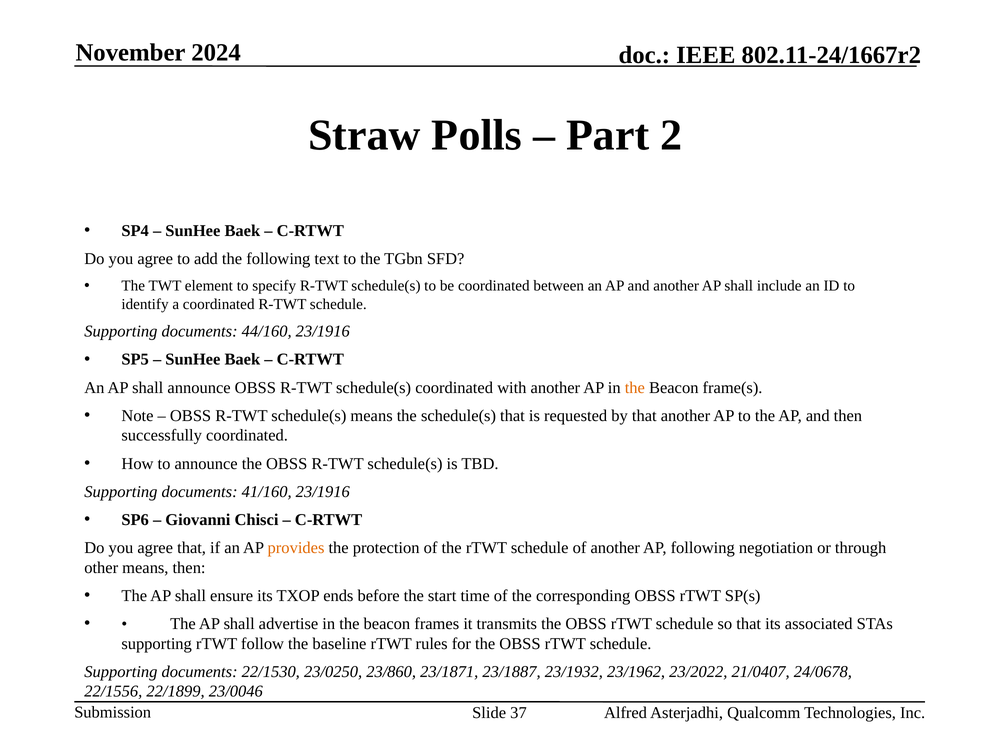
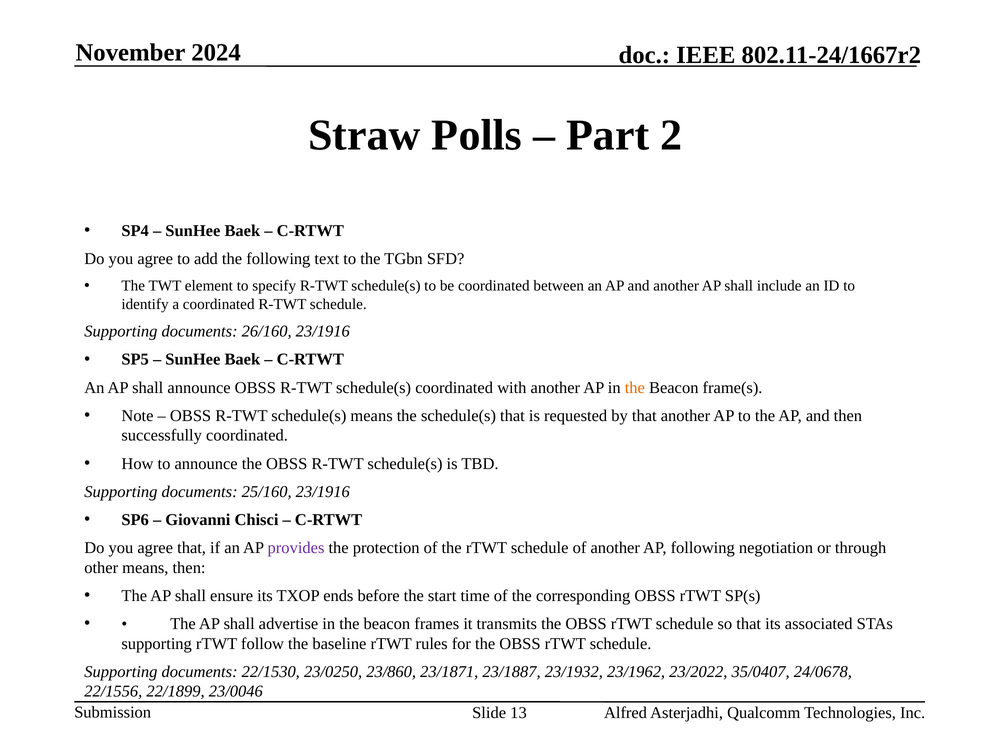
44/160: 44/160 -> 26/160
41/160: 41/160 -> 25/160
provides colour: orange -> purple
21/0407: 21/0407 -> 35/0407
37: 37 -> 13
